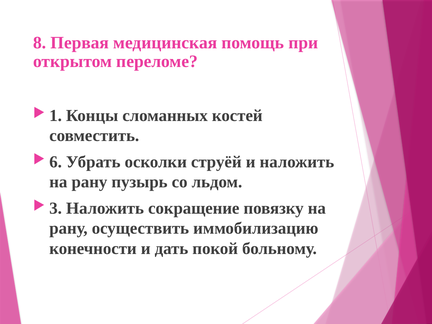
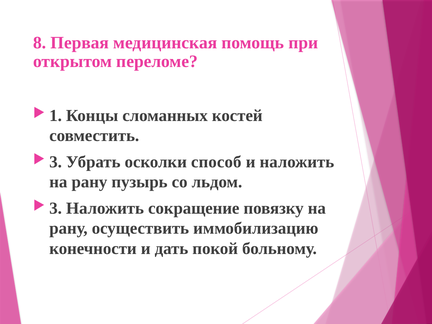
6 at (56, 162): 6 -> 3
струёй: струёй -> способ
